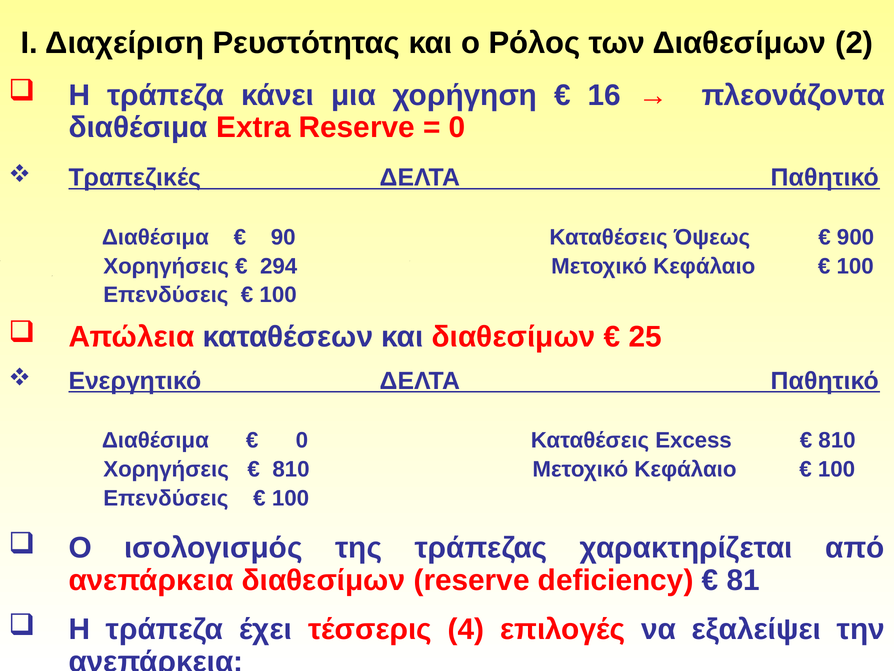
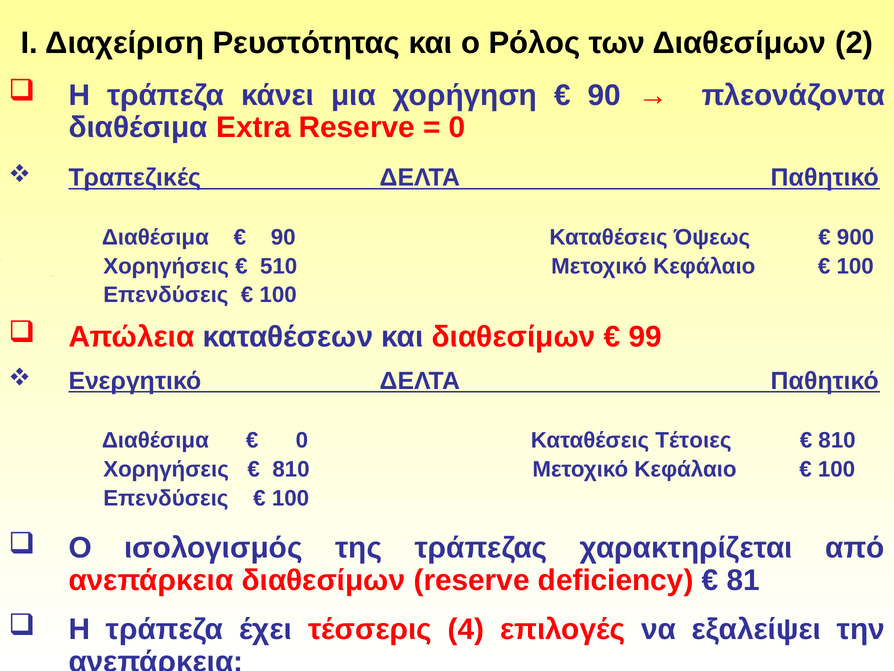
16 at (604, 95): 16 -> 90
294: 294 -> 510
25: 25 -> 99
Excess: Excess -> Τέτοιες
